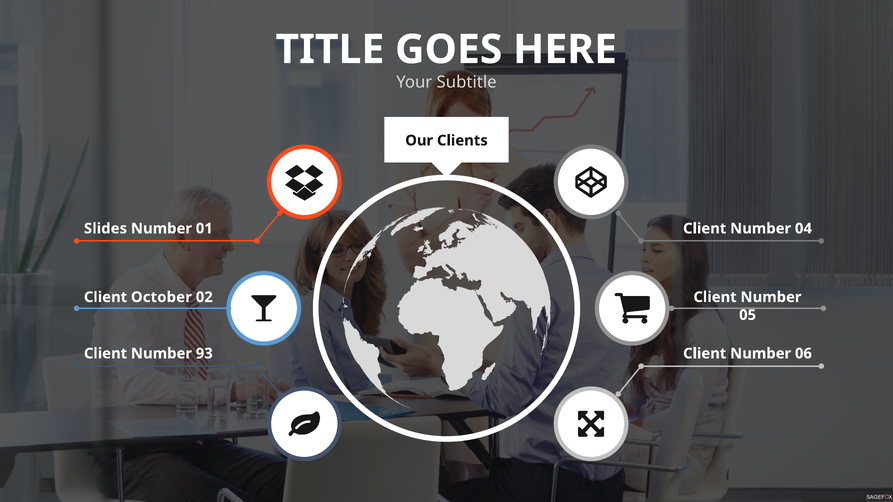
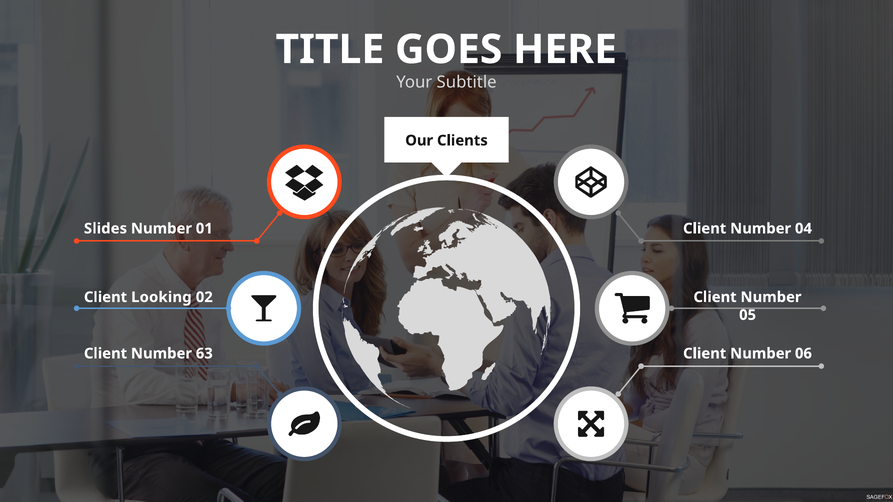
October: October -> Looking
93: 93 -> 63
